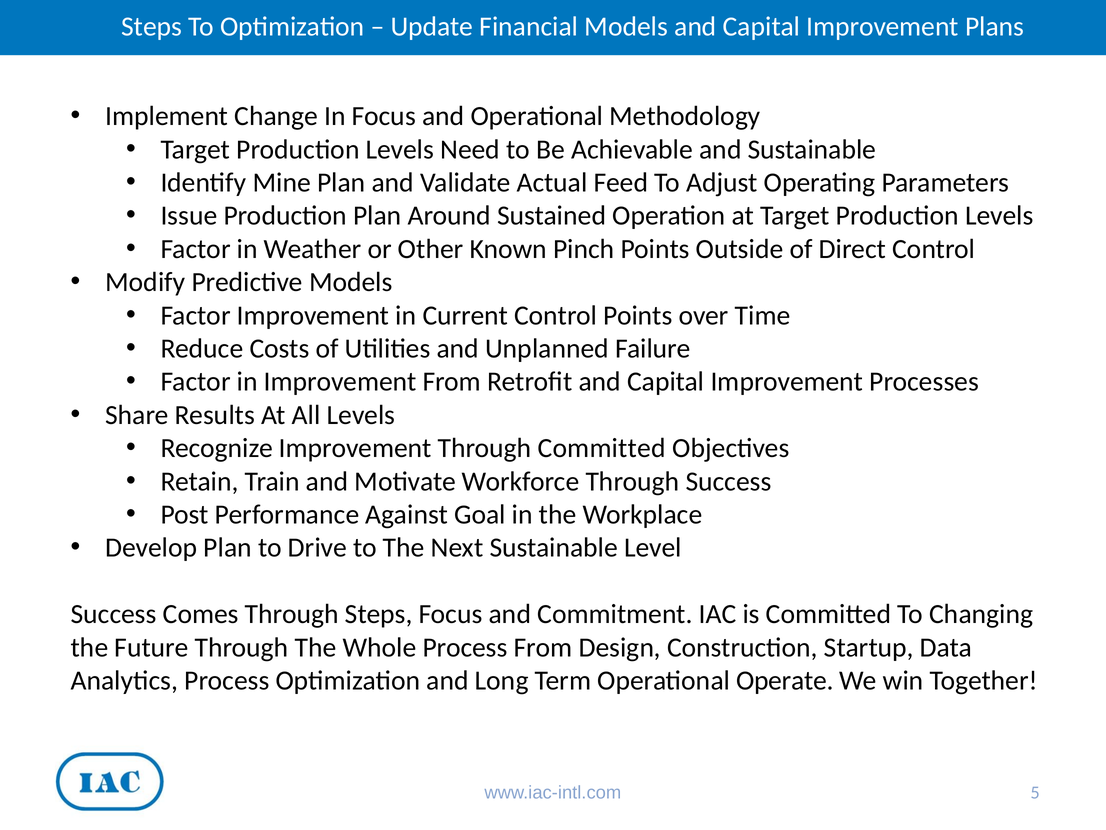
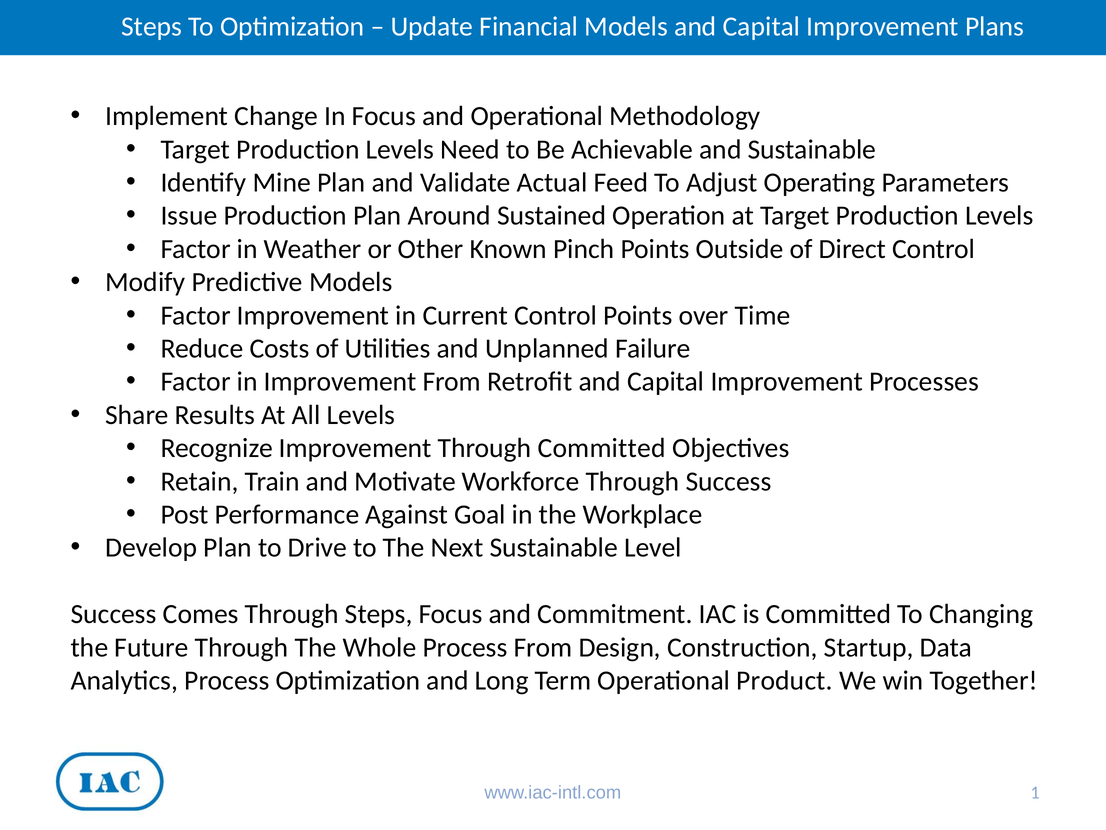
Operate: Operate -> Product
5: 5 -> 1
